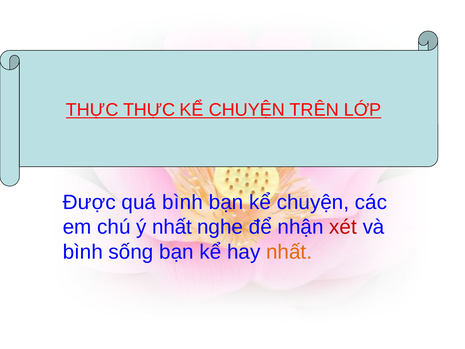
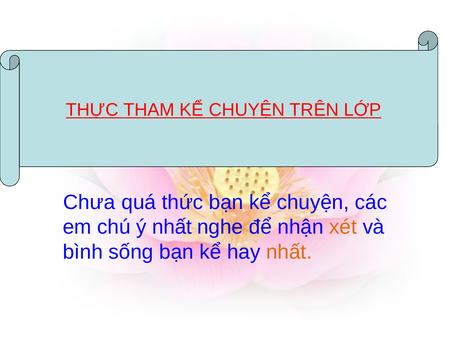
THỰC THỰC: THỰC -> THAM
Được: Được -> Chưa
quá bình: bình -> thức
xét colour: red -> orange
